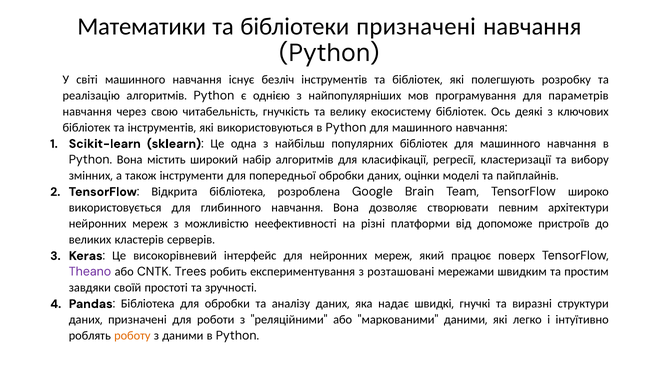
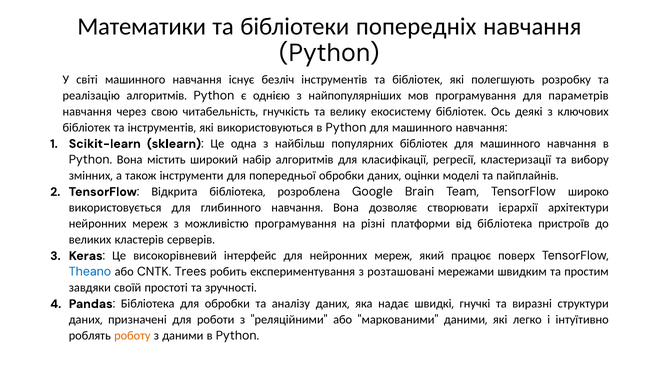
бібліотеки призначені: призначені -> попередніх
певним: певним -> ієрархії
можливістю неефективності: неефективності -> програмування
від допоможе: допоможе -> бібліотека
Theano colour: purple -> blue
